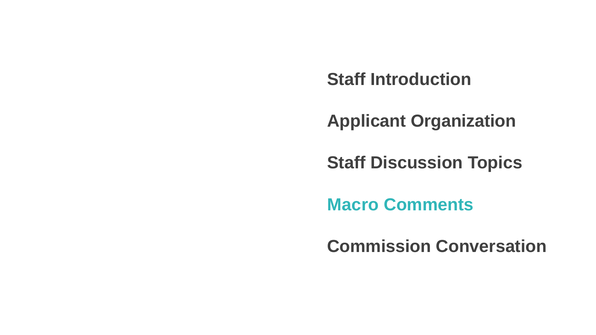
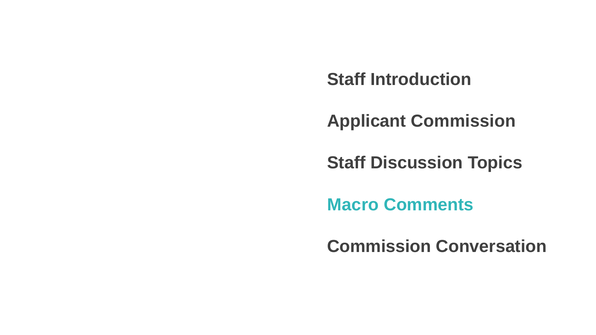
Applicant Organization: Organization -> Commission
